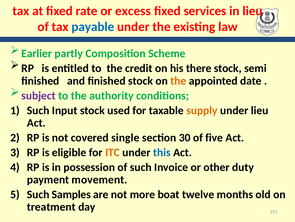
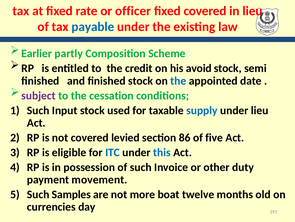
excess: excess -> officer
fixed services: services -> covered
there: there -> avoid
the at (178, 81) colour: orange -> blue
authority: authority -> cessation
supply colour: orange -> blue
single: single -> levied
30: 30 -> 86
ITC colour: orange -> blue
treatment: treatment -> currencies
